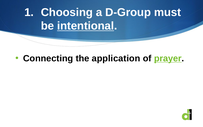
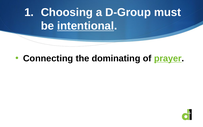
application: application -> dominating
